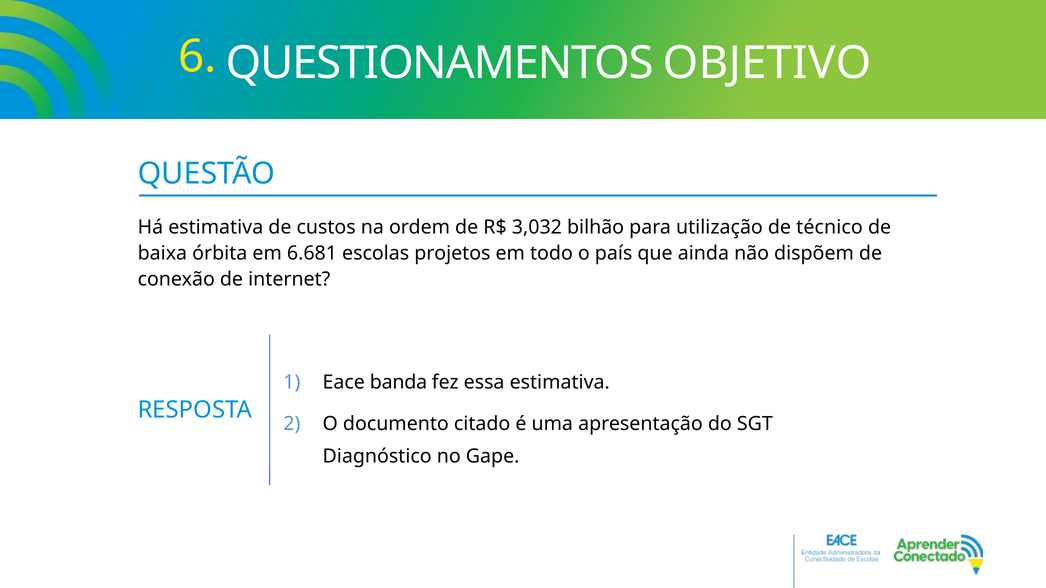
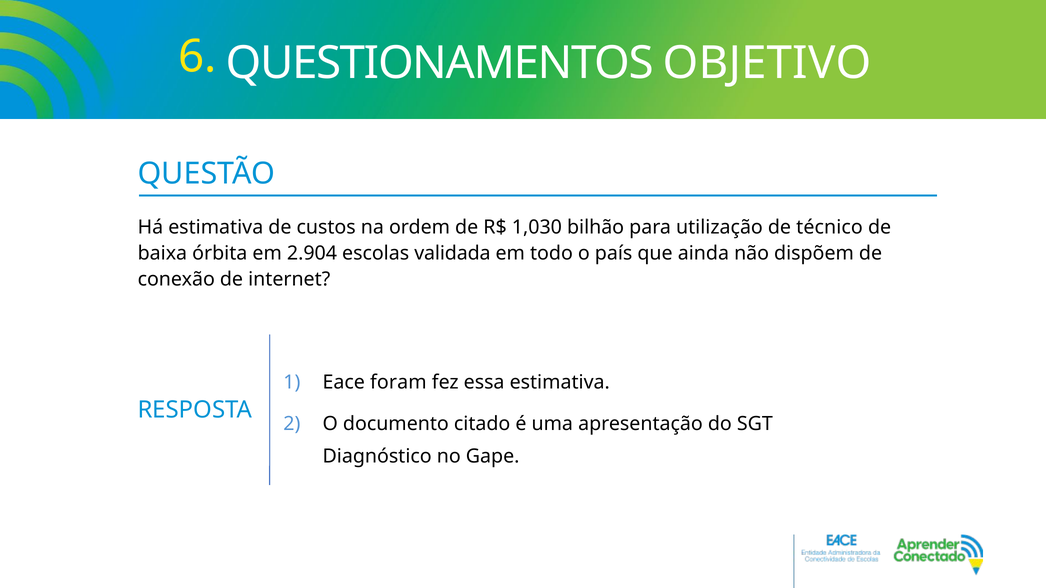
3,032: 3,032 -> 1,030
6.681: 6.681 -> 2.904
projetos: projetos -> validada
banda: banda -> foram
